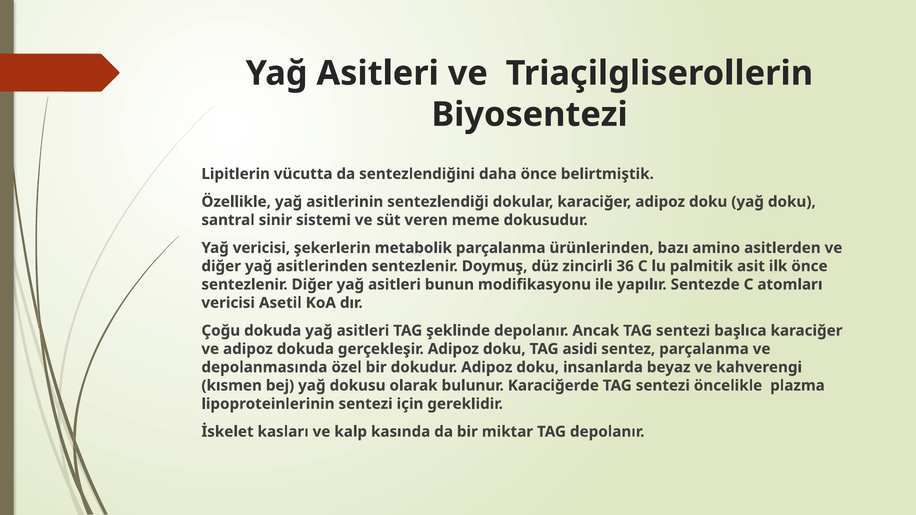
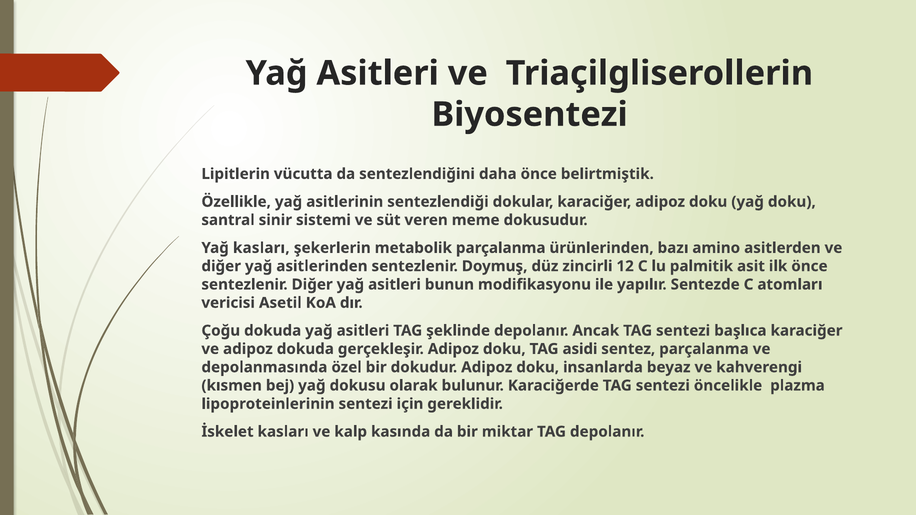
Yağ vericisi: vericisi -> kasları
36: 36 -> 12
